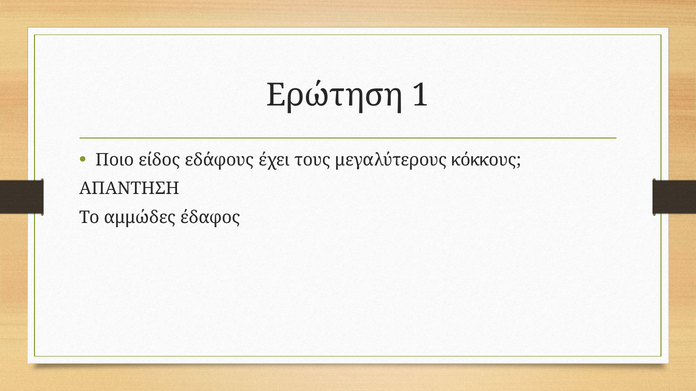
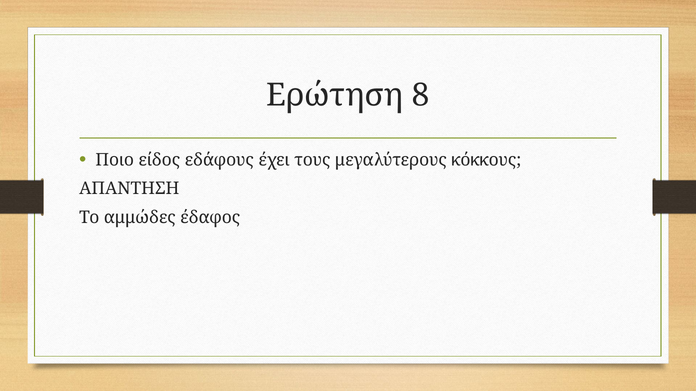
1: 1 -> 8
